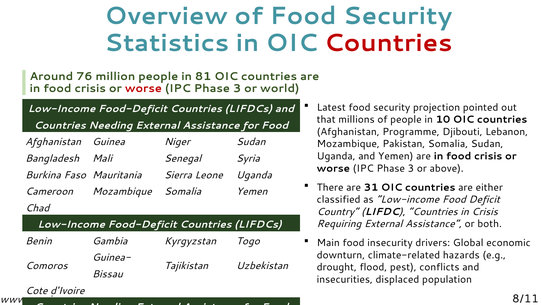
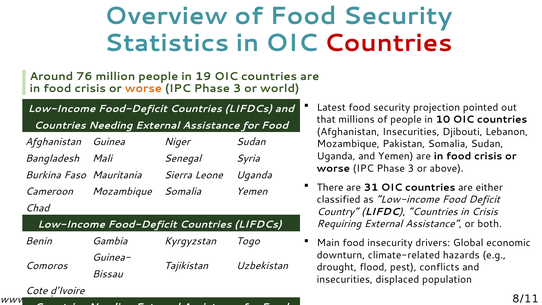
81: 81 -> 19
worse at (143, 88) colour: red -> orange
Afghanistan Programme: Programme -> Insecurities
